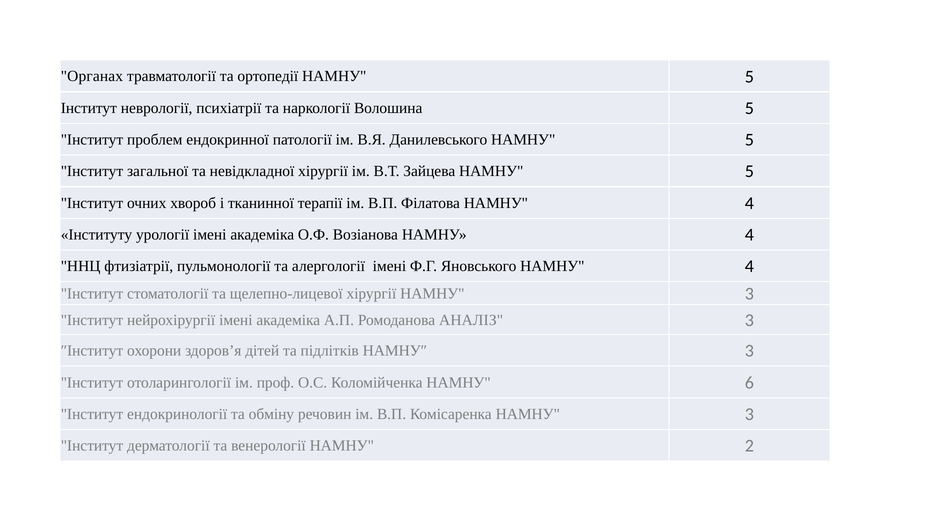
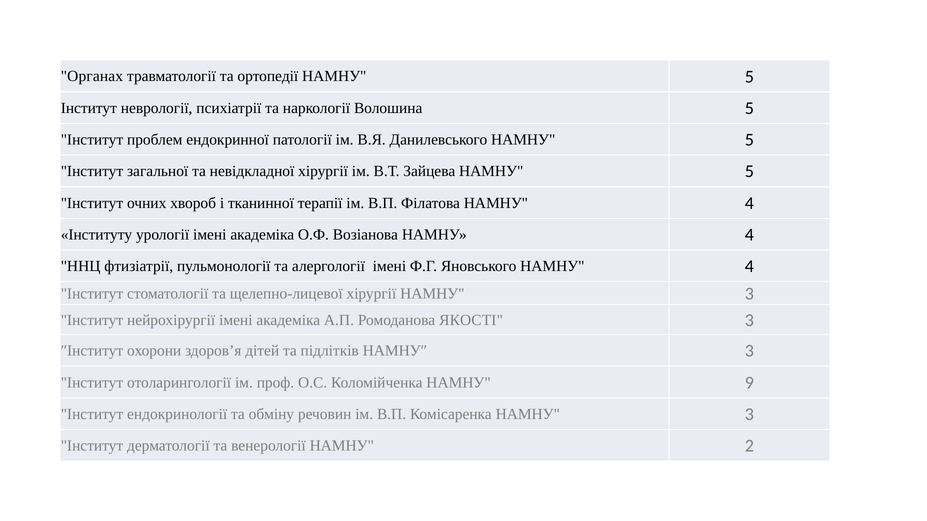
АНАЛІЗ: АНАЛІЗ -> ЯКОСТІ
6: 6 -> 9
